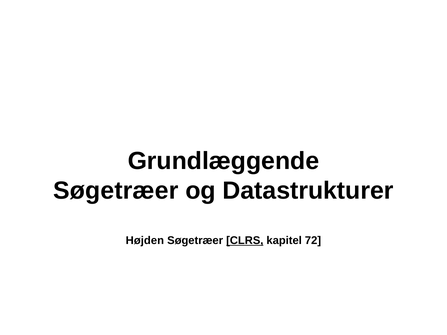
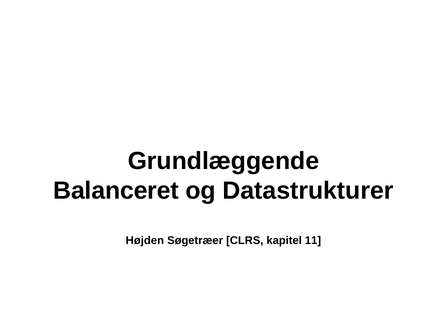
Søgetræer at (116, 191): Søgetræer -> Balanceret
CLRS underline: present -> none
72: 72 -> 11
